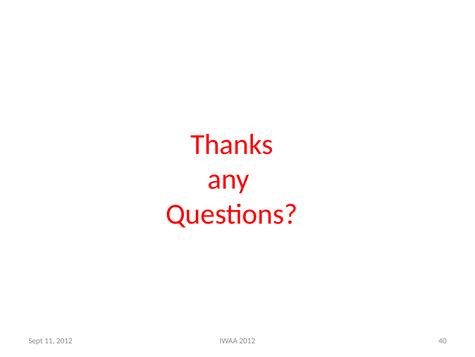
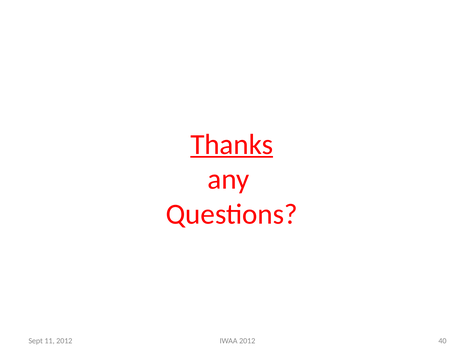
Thanks underline: none -> present
